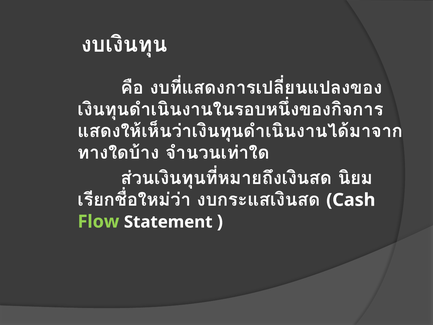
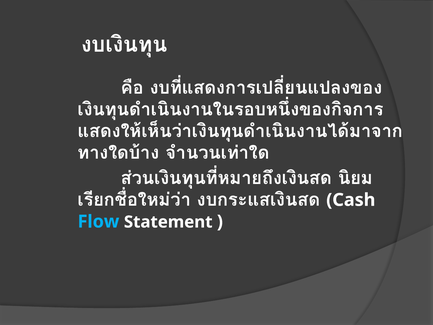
Flow colour: light green -> light blue
